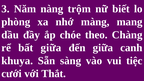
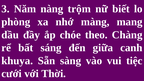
bất giữa: giữa -> sáng
Thắt: Thắt -> Thời
